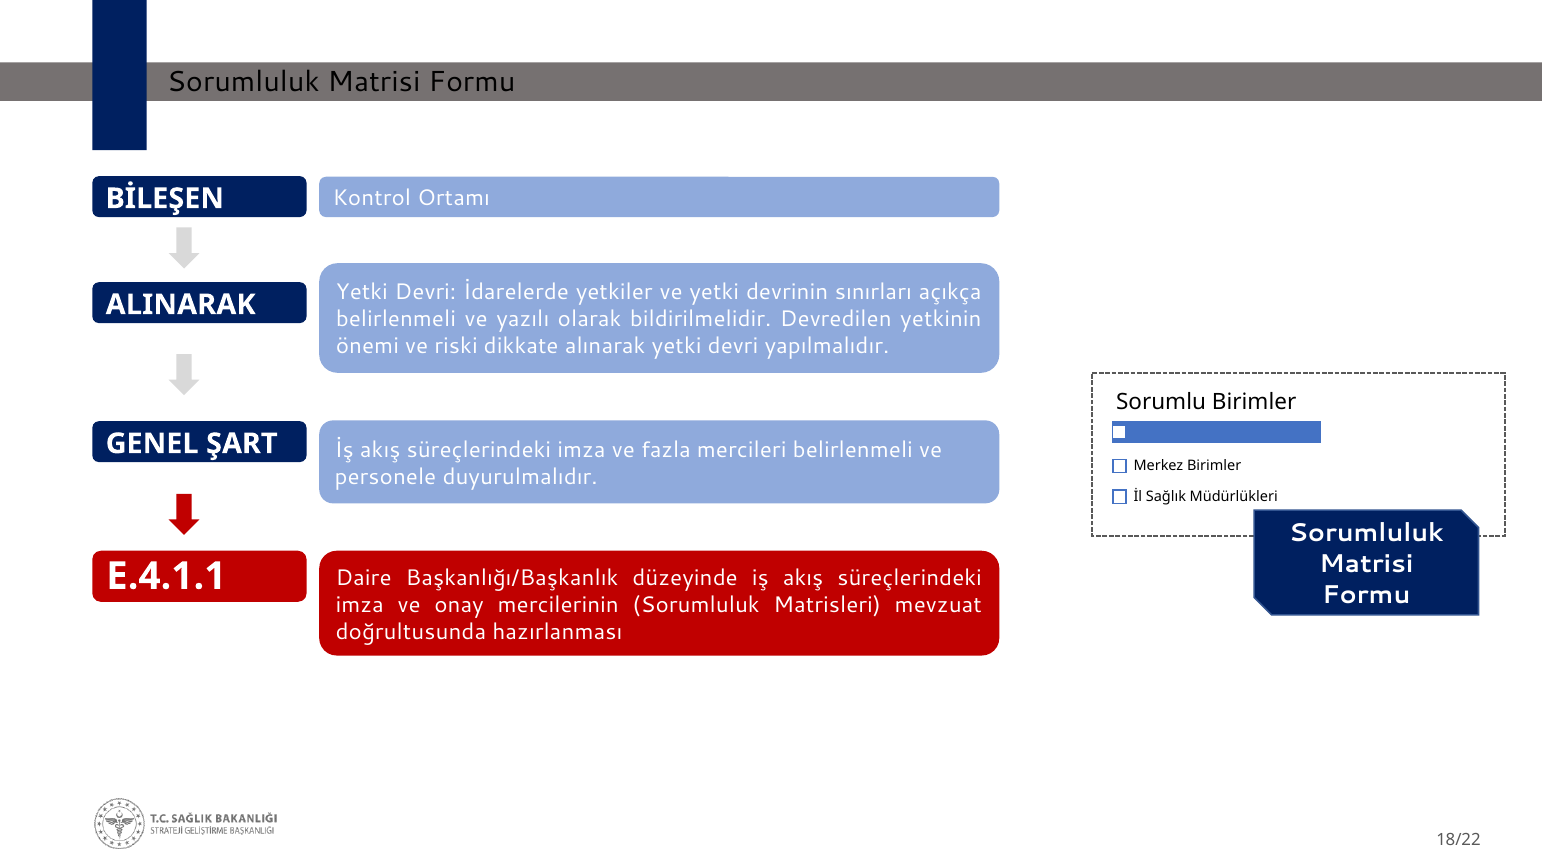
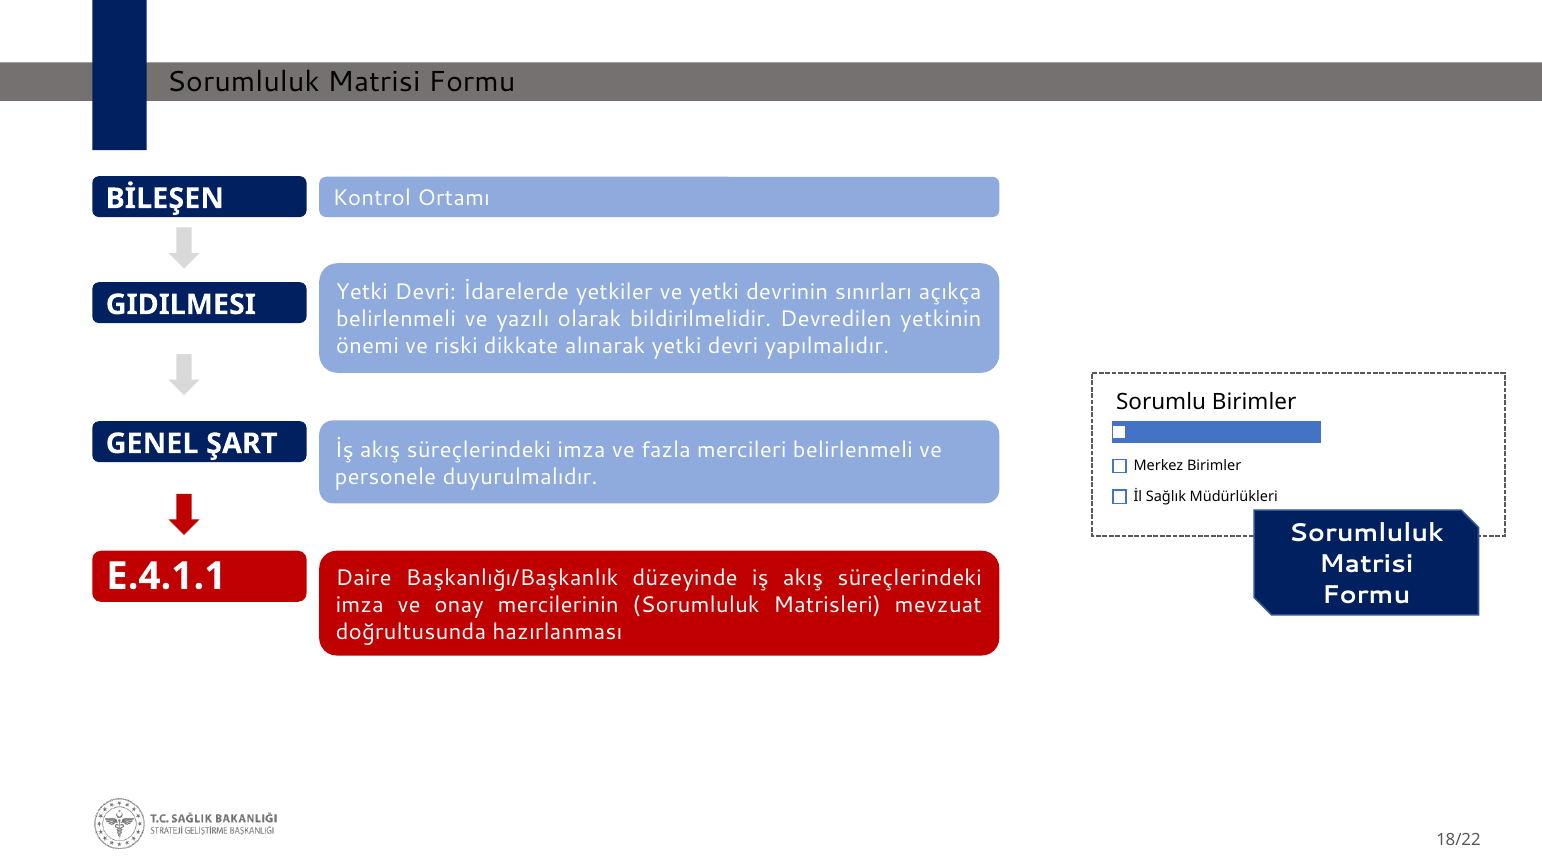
ALINARAK: ALINARAK -> GIDILMESI
